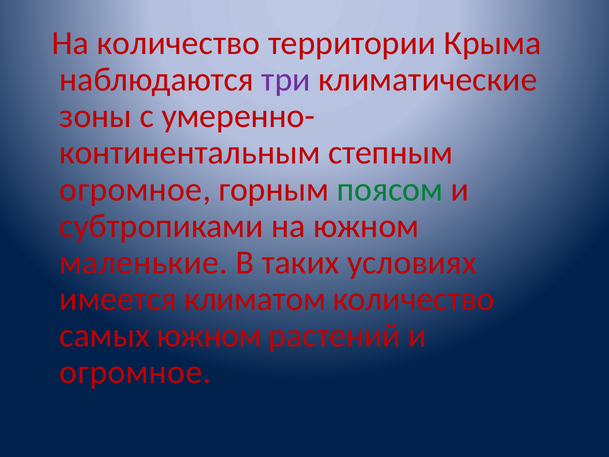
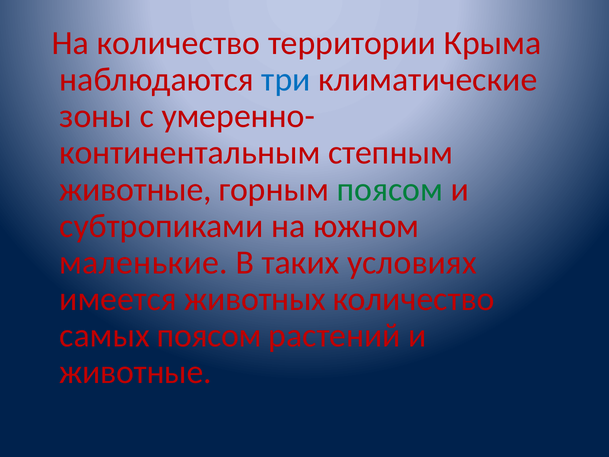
три colour: purple -> blue
огромное at (135, 189): огромное -> животные
климатом: климатом -> животных
самых южном: южном -> поясом
огромное at (135, 372): огромное -> животные
